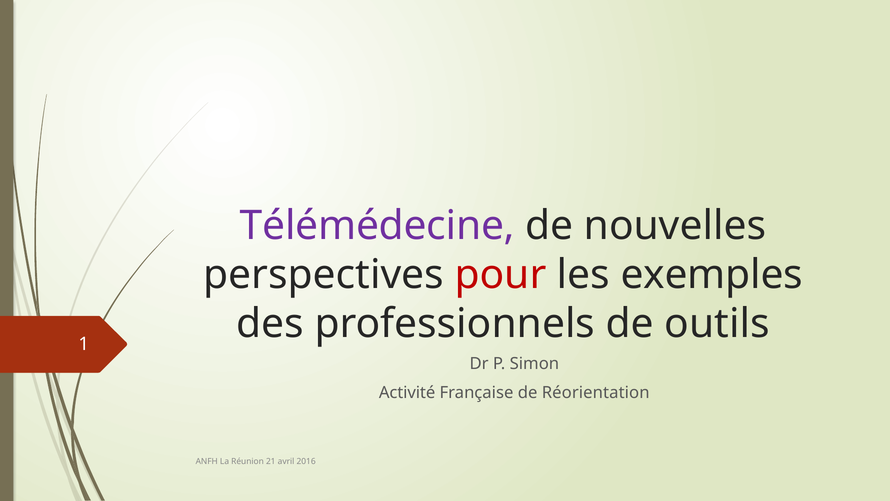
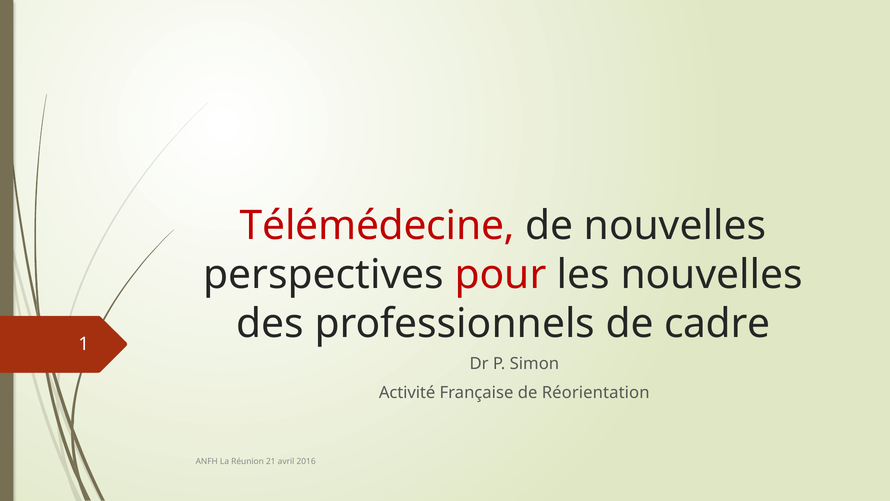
Télémédecine colour: purple -> red
les exemples: exemples -> nouvelles
outils: outils -> cadre
